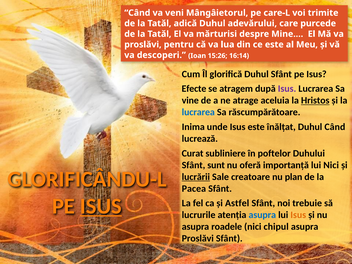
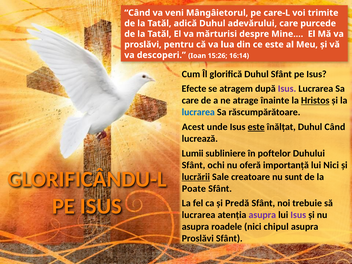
vine at (190, 101): vine -> care
aceluia: aceluia -> înainte
Inima: Inima -> Acest
este at (256, 127) underline: none -> present
Curat: Curat -> Lumii
sunt: sunt -> ochi
plan: plan -> sunt
Pacea: Pacea -> Poate
ISUS at (101, 206) underline: present -> none
Astfel: Astfel -> Predă
lucrurile at (199, 215): lucrurile -> lucrarea
asupra at (262, 215) colour: blue -> purple
Isus at (298, 215) colour: orange -> purple
